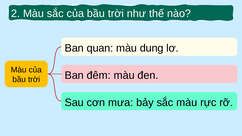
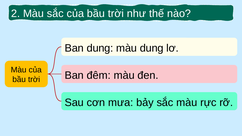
Ban quan: quan -> dung
